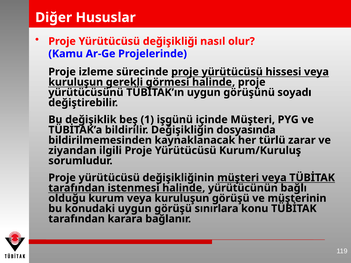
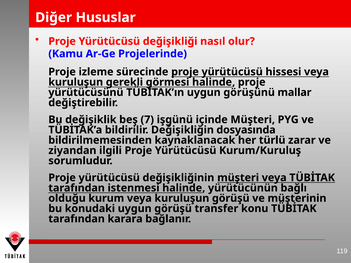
soyadı: soyadı -> mallar
1: 1 -> 7
sınırlara: sınırlara -> transfer
